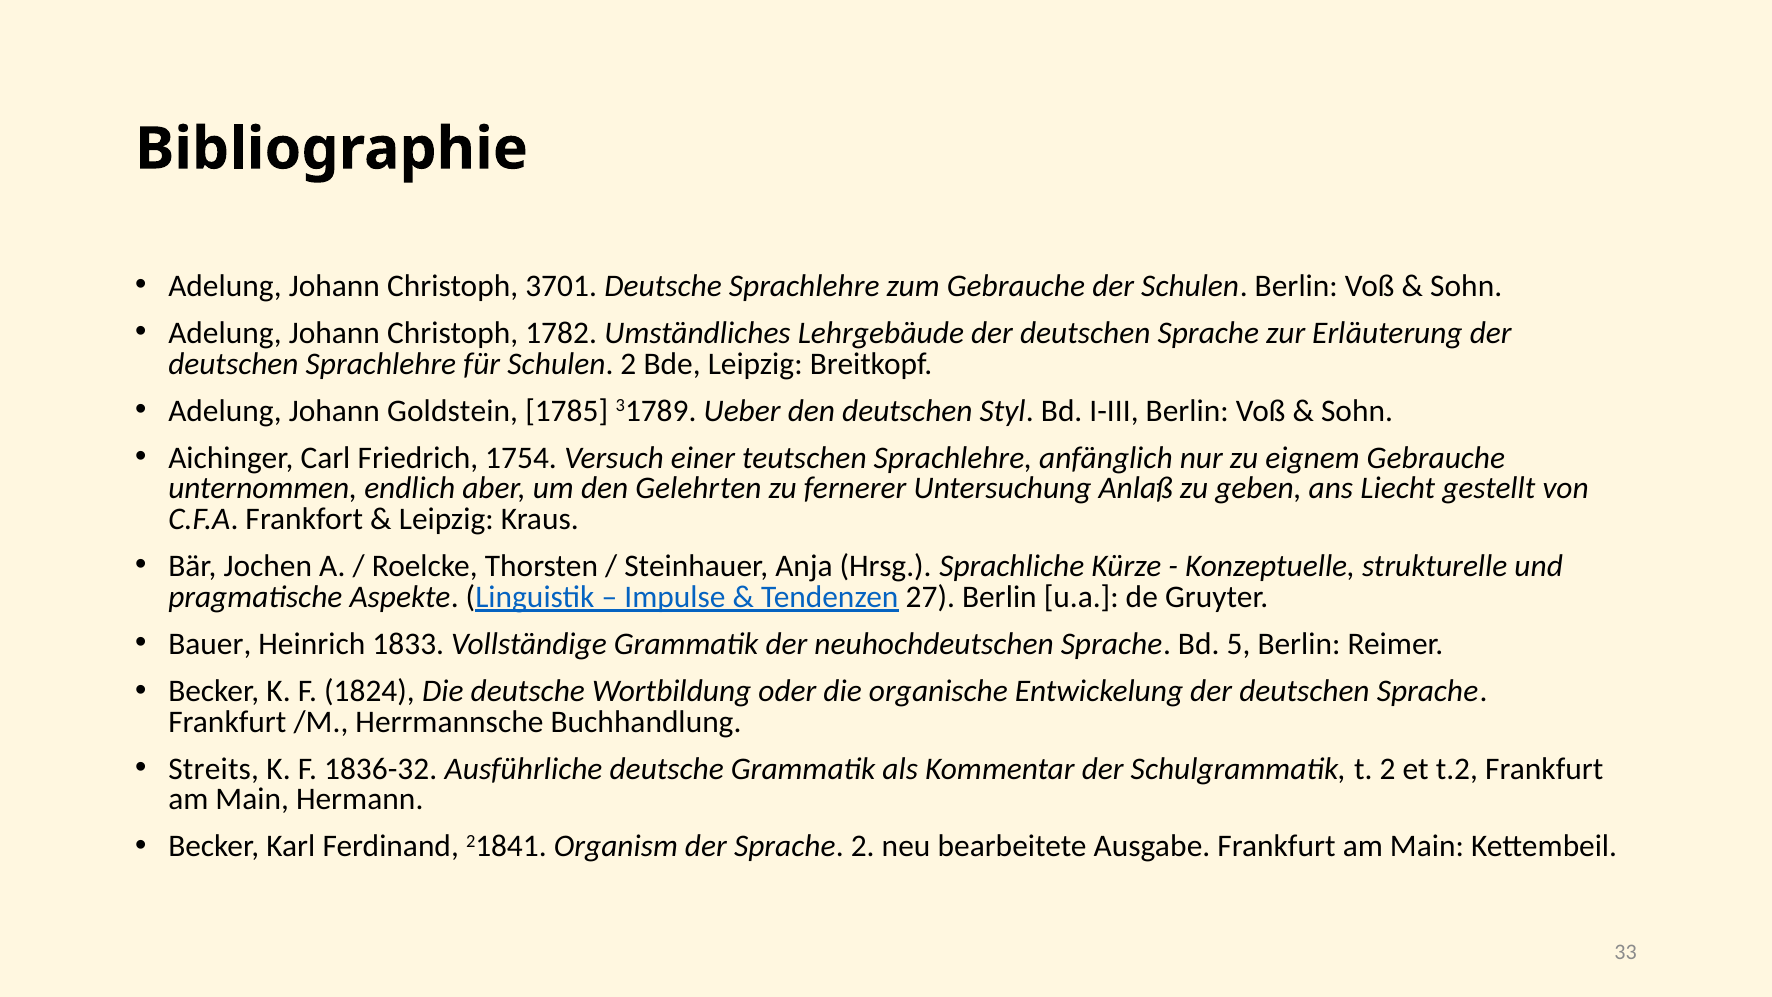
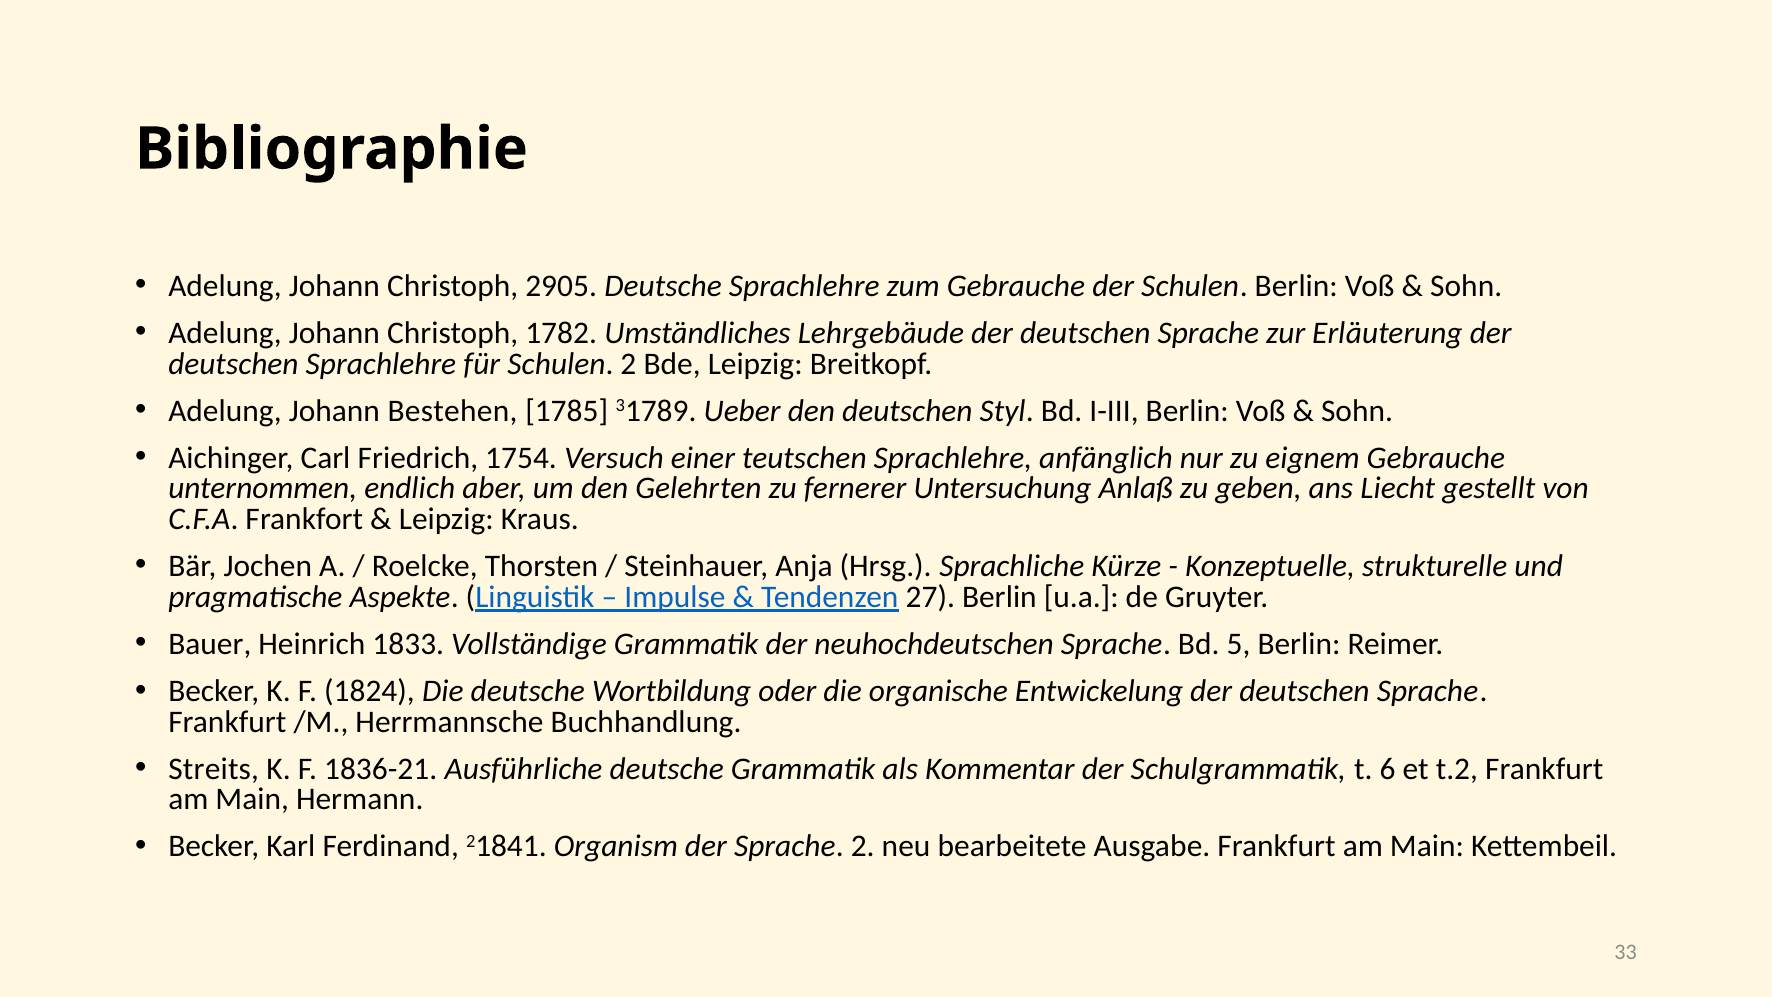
3701: 3701 -> 2905
Goldstein: Goldstein -> Bestehen
1836-32: 1836-32 -> 1836-21
t 2: 2 -> 6
